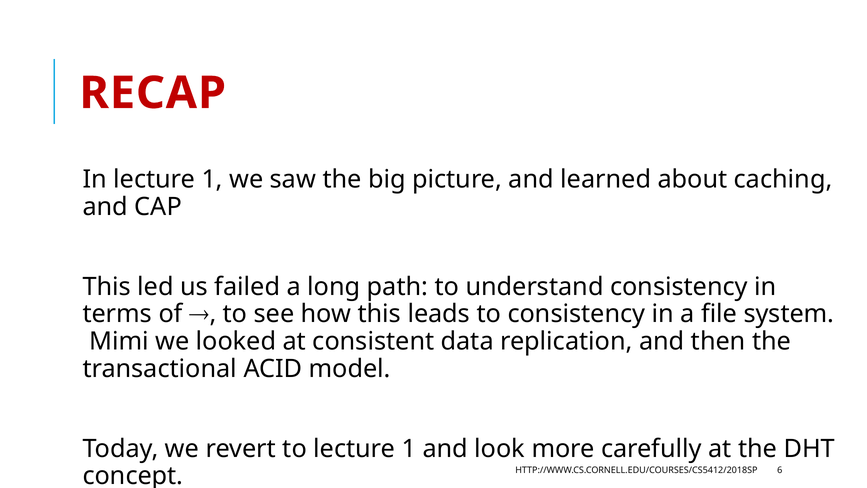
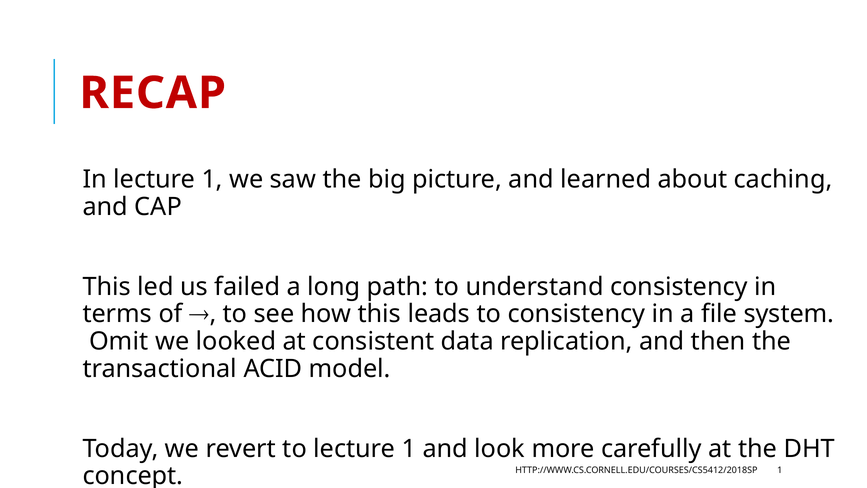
Mimi: Mimi -> Omit
HTTP://WWW.CS.CORNELL.EDU/COURSES/CS5412/2018SP 6: 6 -> 1
